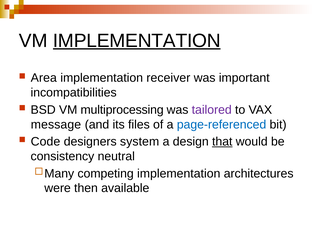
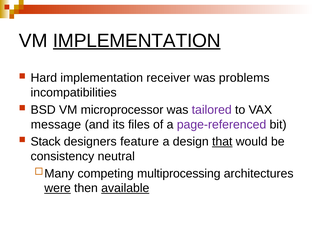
Area: Area -> Hard
important: important -> problems
multiprocessing: multiprocessing -> microprocessor
page-referenced colour: blue -> purple
Code: Code -> Stack
system: system -> feature
competing implementation: implementation -> multiprocessing
were underline: none -> present
available underline: none -> present
